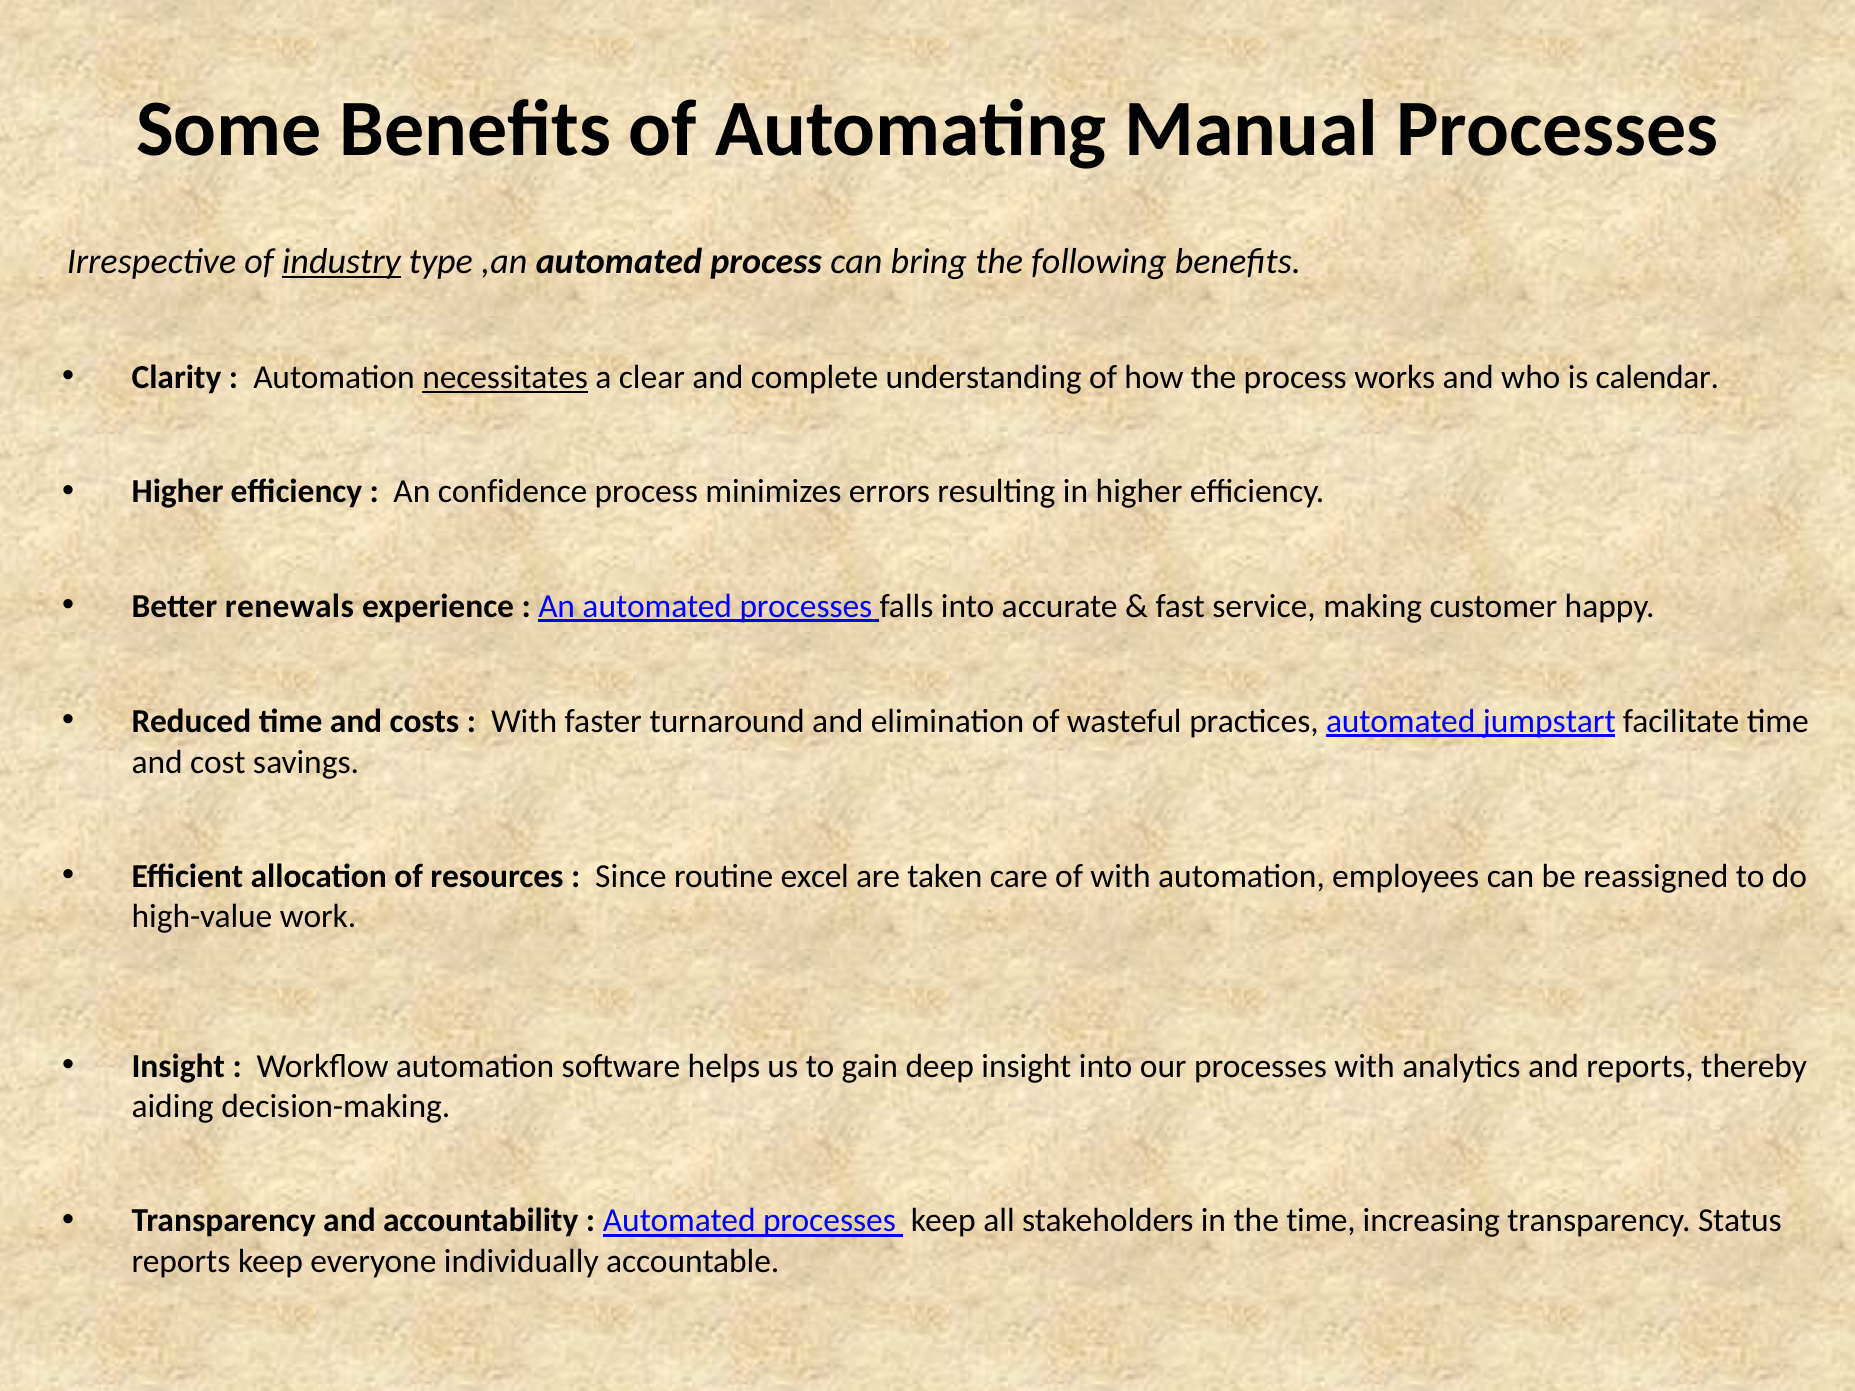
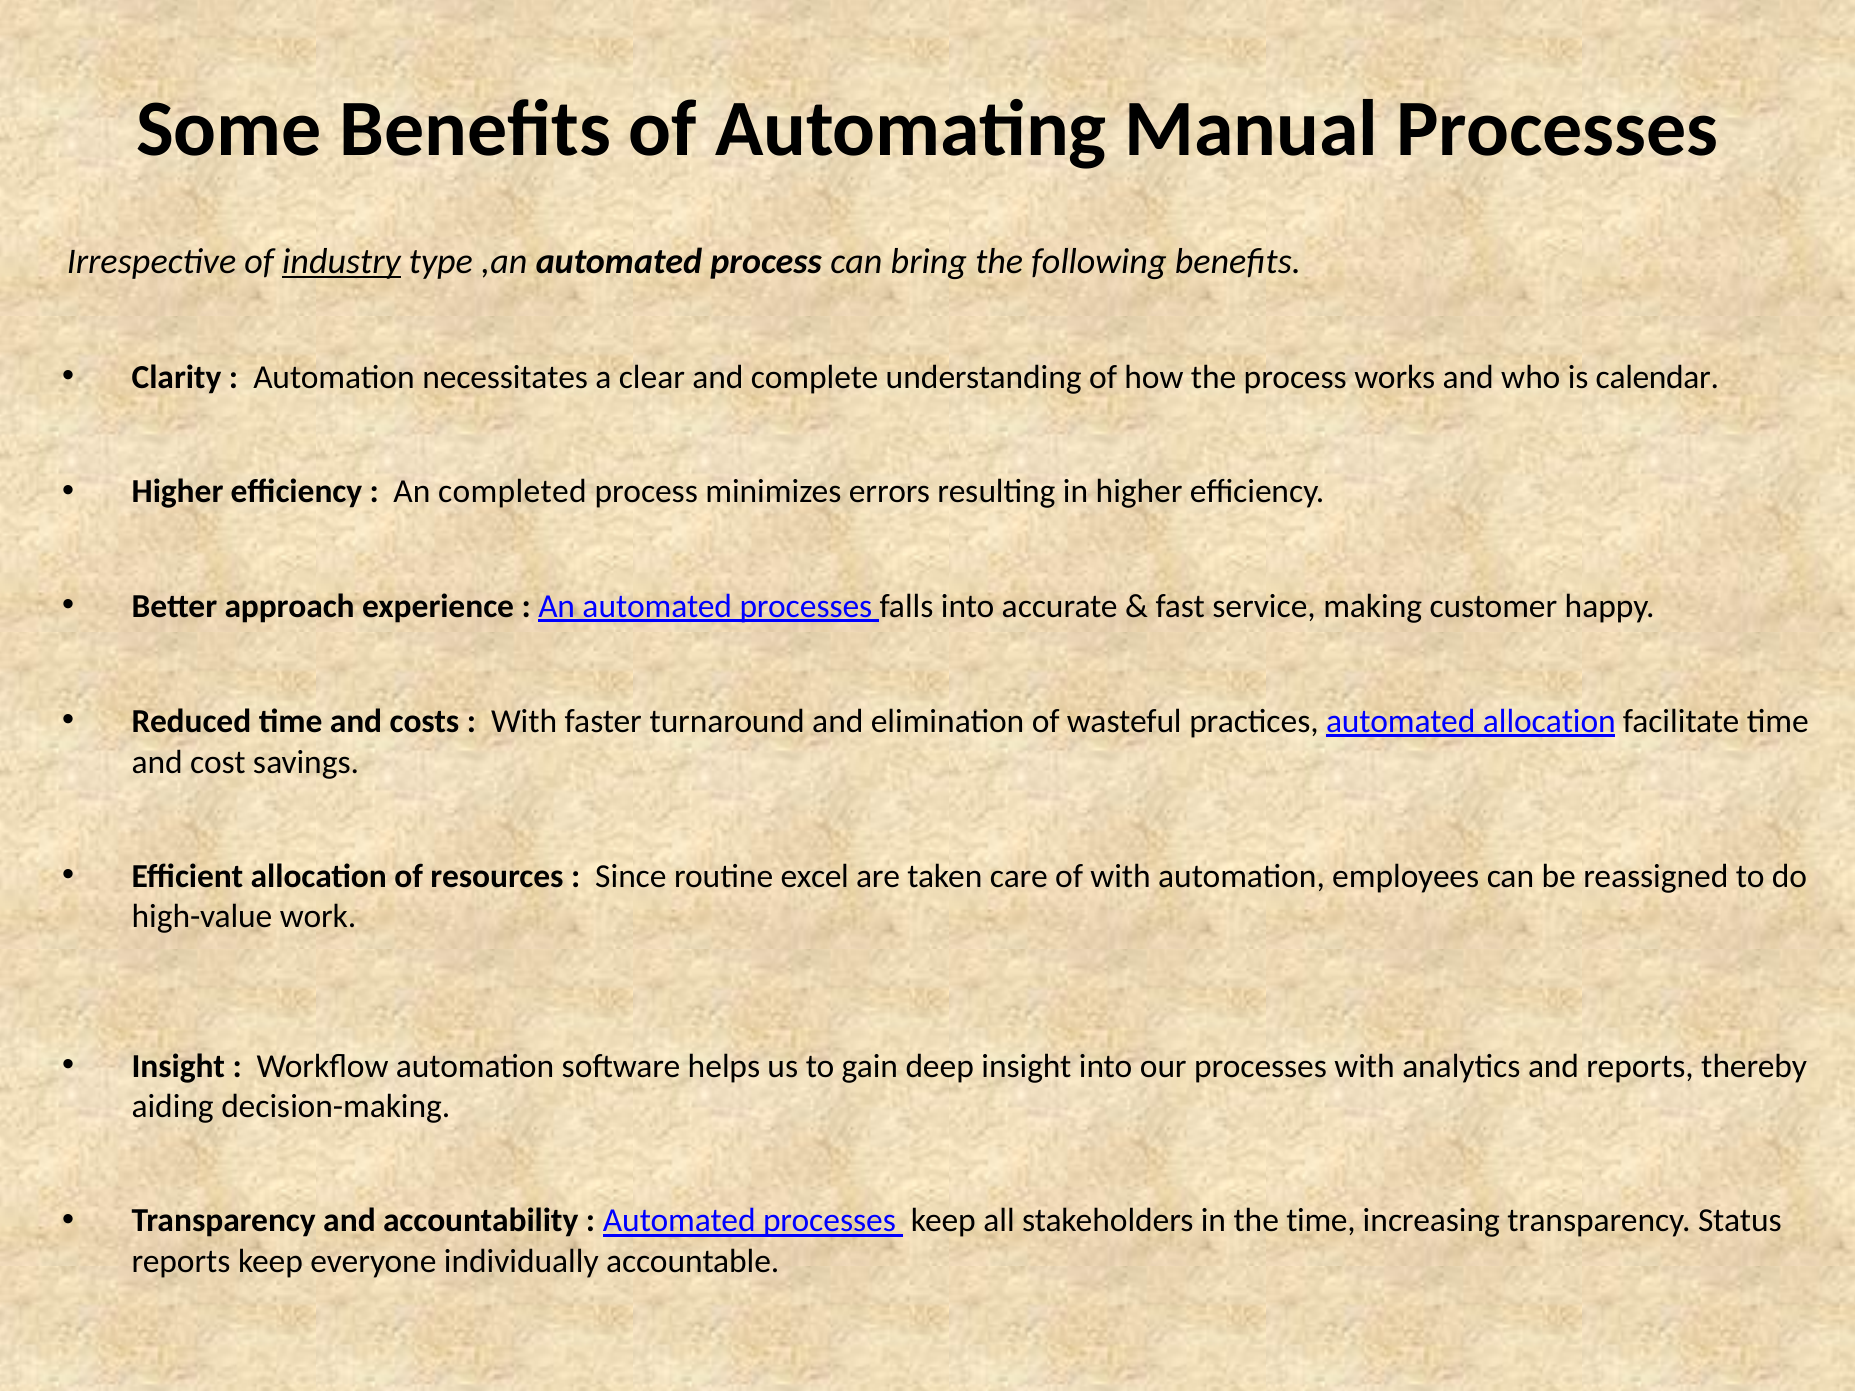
necessitates underline: present -> none
confidence: confidence -> completed
renewals: renewals -> approach
automated jumpstart: jumpstart -> allocation
